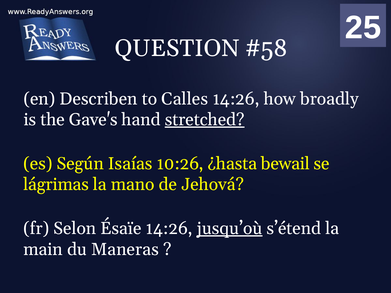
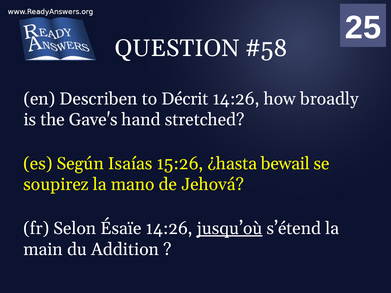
Calles: Calles -> Décrit
stretched underline: present -> none
10:26: 10:26 -> 15:26
lágrimas: lágrimas -> soupirez
Maneras: Maneras -> Addition
